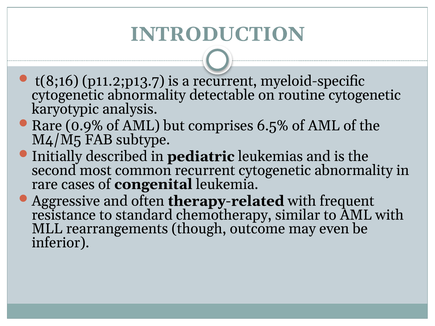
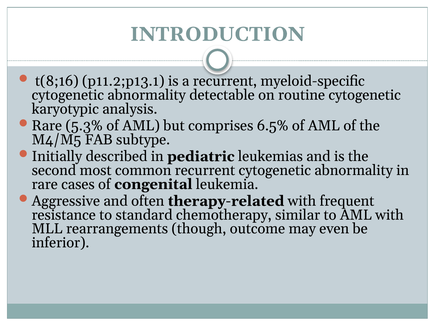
p11.2;p13.7: p11.2;p13.7 -> p11.2;p13.1
0.9%: 0.9% -> 5.3%
